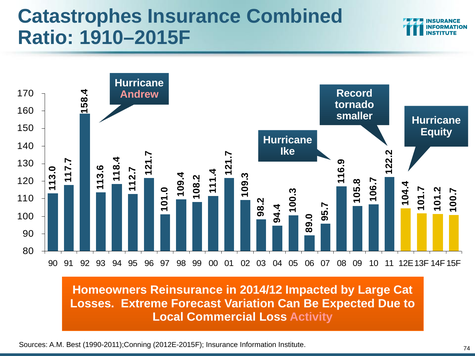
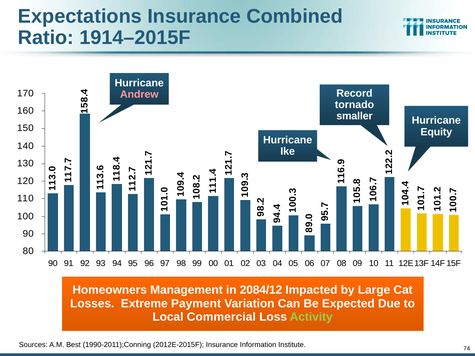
Catastrophes: Catastrophes -> Expectations
1910–2015F: 1910–2015F -> 1914–2015F
Reinsurance: Reinsurance -> Management
2014/12: 2014/12 -> 2084/12
Forecast: Forecast -> Payment
Activity colour: pink -> light green
